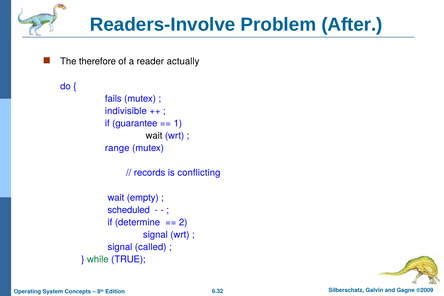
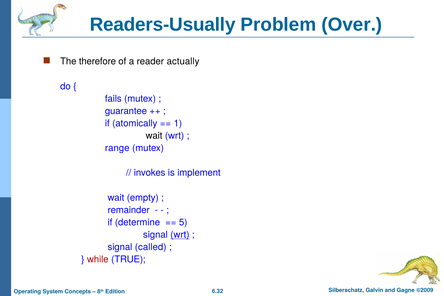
Readers-Involve: Readers-Involve -> Readers-Usually
After: After -> Over
indivisible: indivisible -> guarantee
guarantee: guarantee -> atomically
records: records -> invokes
conflicting: conflicting -> implement
scheduled: scheduled -> remainder
2: 2 -> 5
wrt at (180, 235) underline: none -> present
while colour: green -> red
